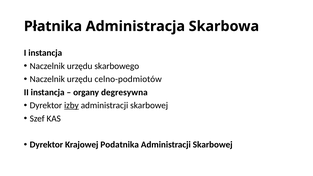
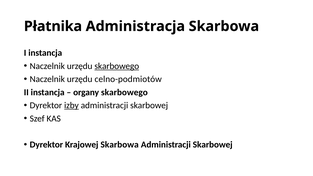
skarbowego at (117, 66) underline: none -> present
organy degresywna: degresywna -> skarbowego
Krajowej Podatnika: Podatnika -> Skarbowa
